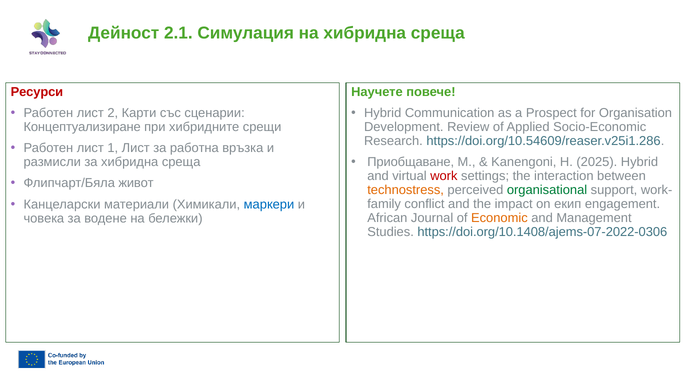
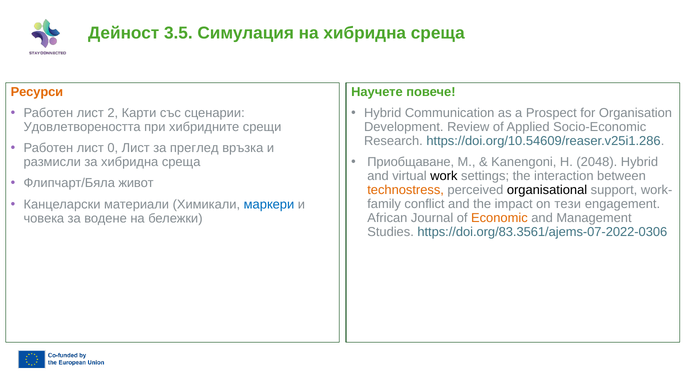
2.1: 2.1 -> 3.5
Ресурси colour: red -> orange
Концептуализиране: Концептуализиране -> Удовлетвореността
1: 1 -> 0
работна: работна -> преглед
2025: 2025 -> 2048
work colour: red -> black
organisational colour: green -> black
екип: екип -> тези
https://doi.org/10.1408/ajems-07-2022-0306: https://doi.org/10.1408/ajems-07-2022-0306 -> https://doi.org/83.3561/ajems-07-2022-0306
